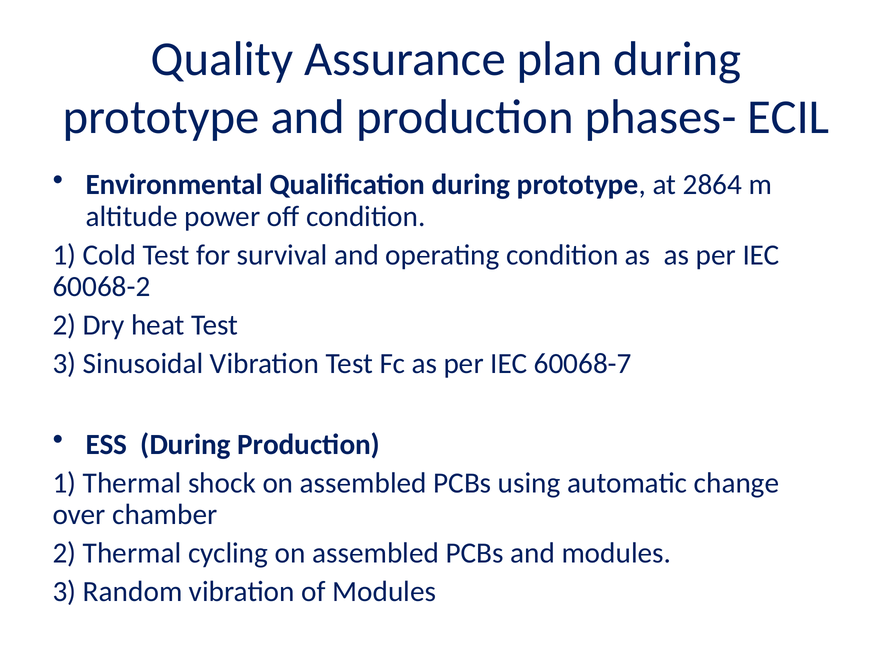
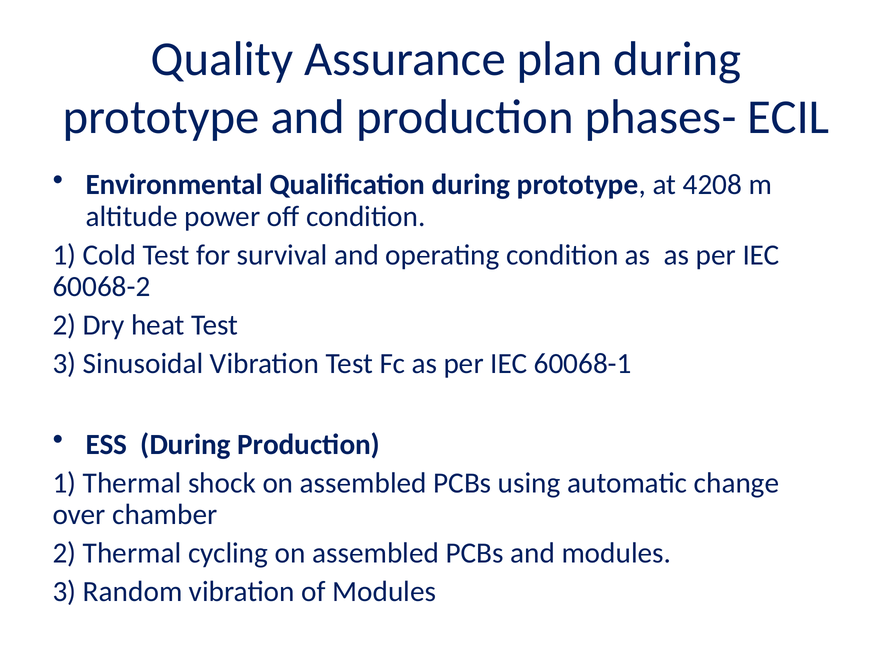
2864: 2864 -> 4208
60068-7: 60068-7 -> 60068-1
